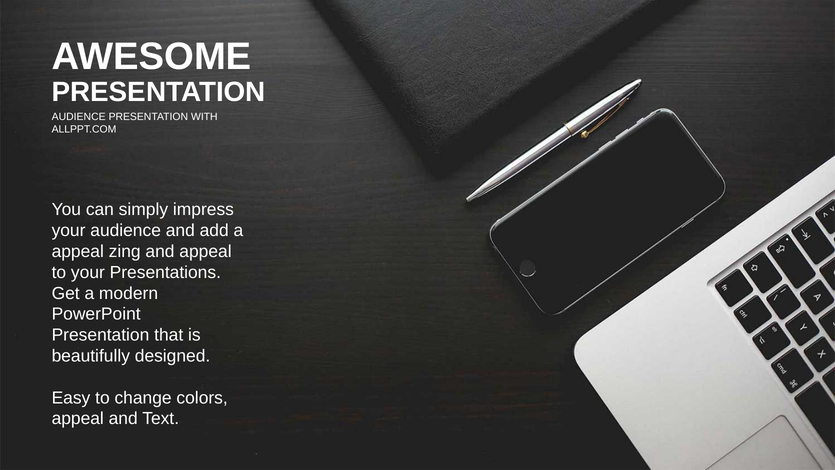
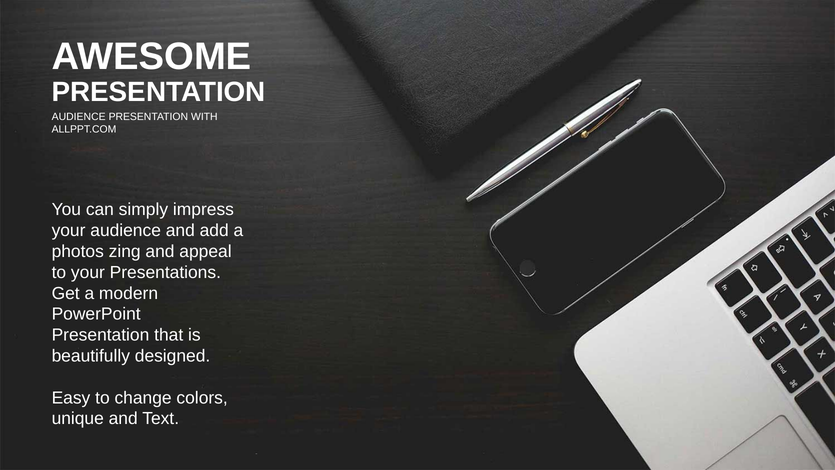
appeal at (78, 251): appeal -> photos
appeal at (78, 418): appeal -> unique
